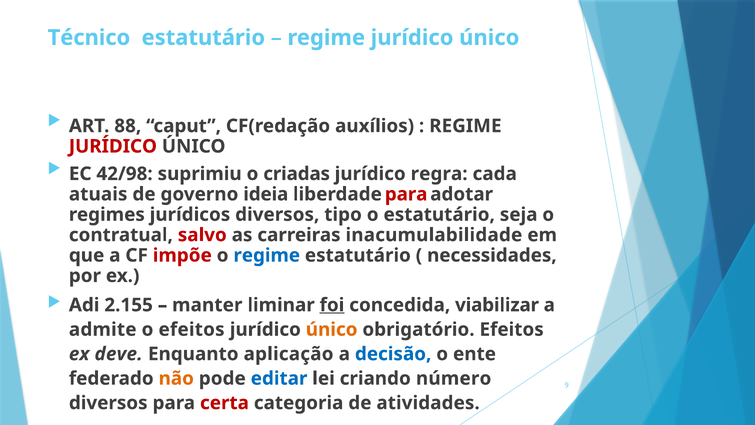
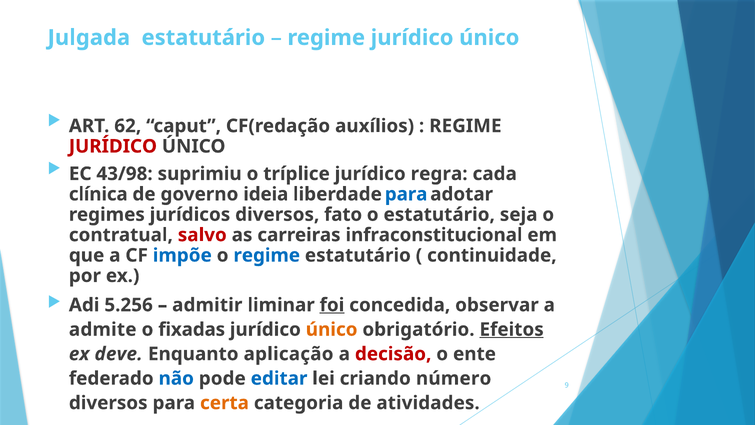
Técnico: Técnico -> Julgada
88: 88 -> 62
42/98: 42/98 -> 43/98
criadas: criadas -> tríplice
atuais: atuais -> clínica
para at (406, 194) colour: red -> blue
tipo: tipo -> fato
inacumulabilidade: inacumulabilidade -> infraconstitucional
impõe colour: red -> blue
necessidades: necessidades -> continuidade
2.155: 2.155 -> 5.256
manter: manter -> admitir
viabilizar: viabilizar -> observar
o efeitos: efeitos -> fixadas
Efeitos at (512, 329) underline: none -> present
decisão colour: blue -> red
não colour: orange -> blue
certa colour: red -> orange
